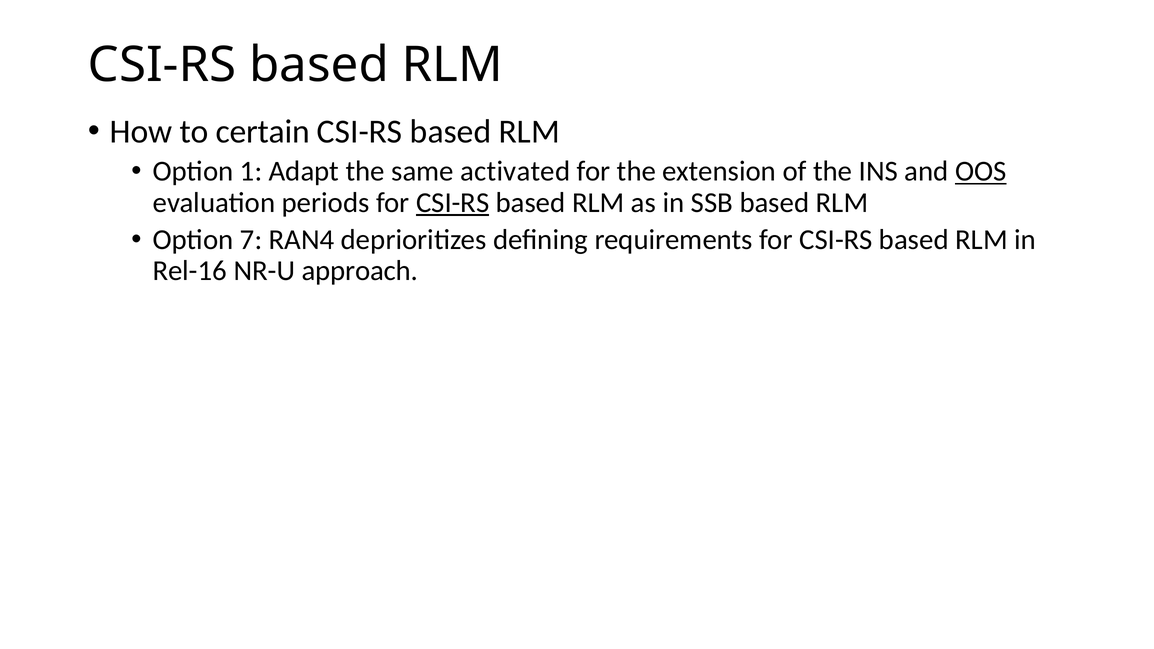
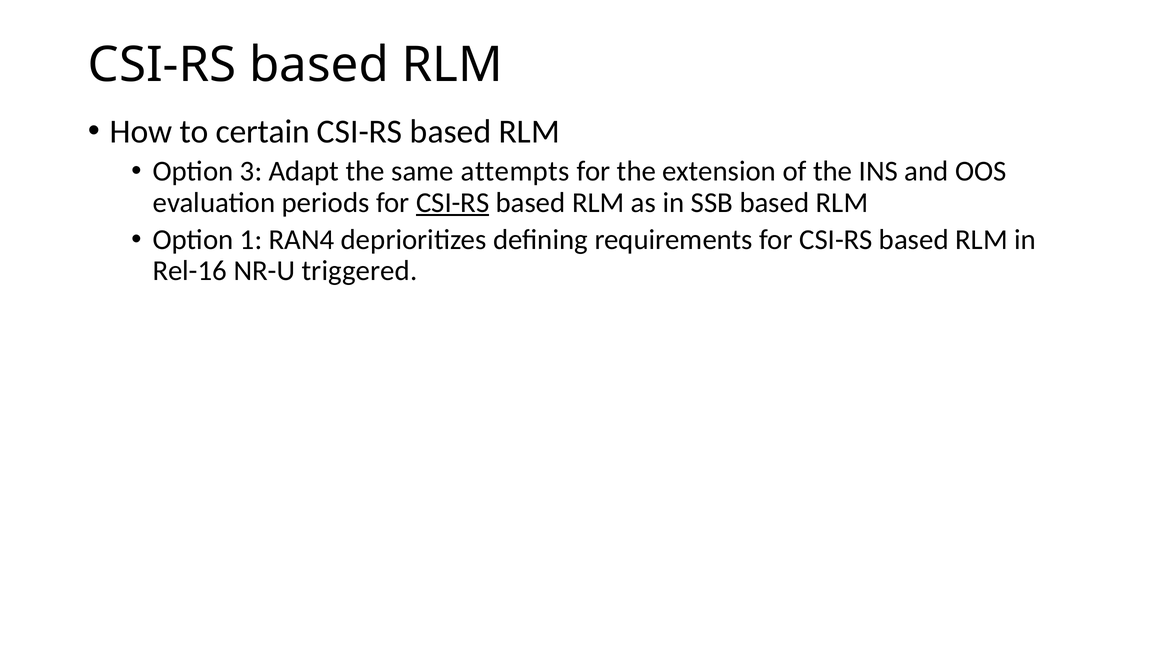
1: 1 -> 3
activated: activated -> attempts
OOS underline: present -> none
7: 7 -> 1
approach: approach -> triggered
